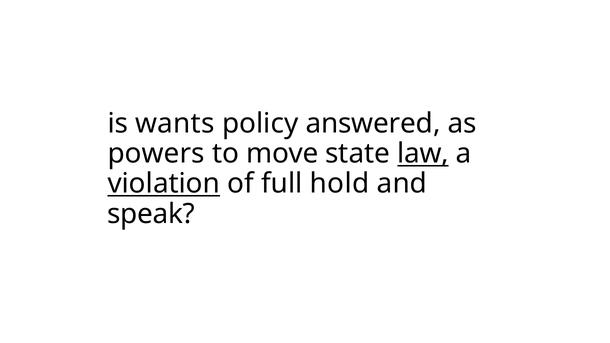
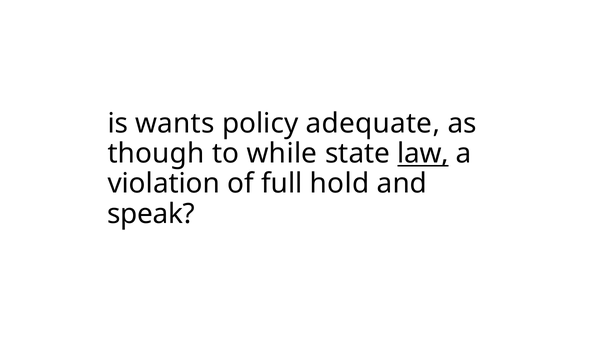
answered: answered -> adequate
powers: powers -> though
move: move -> while
violation underline: present -> none
